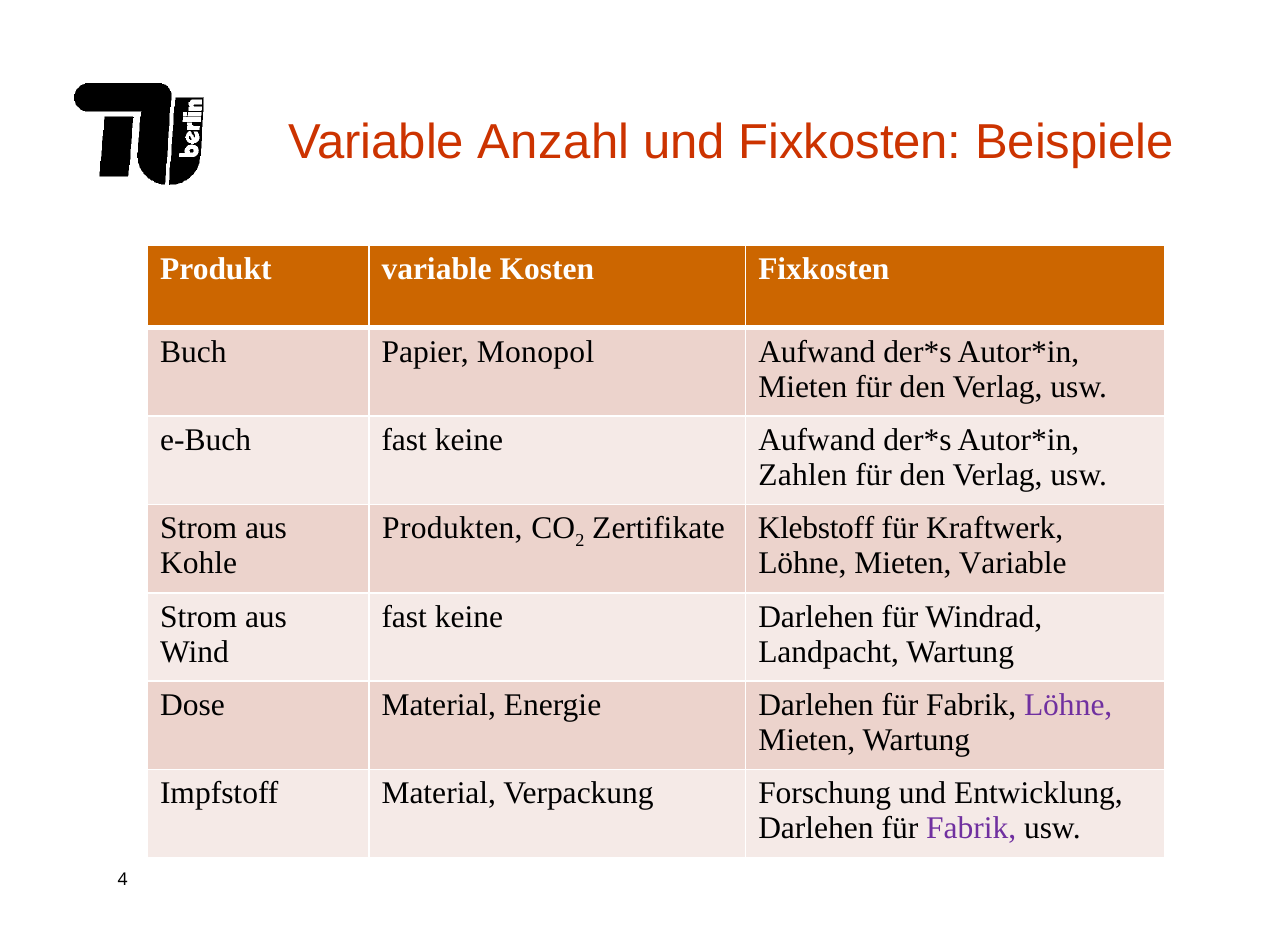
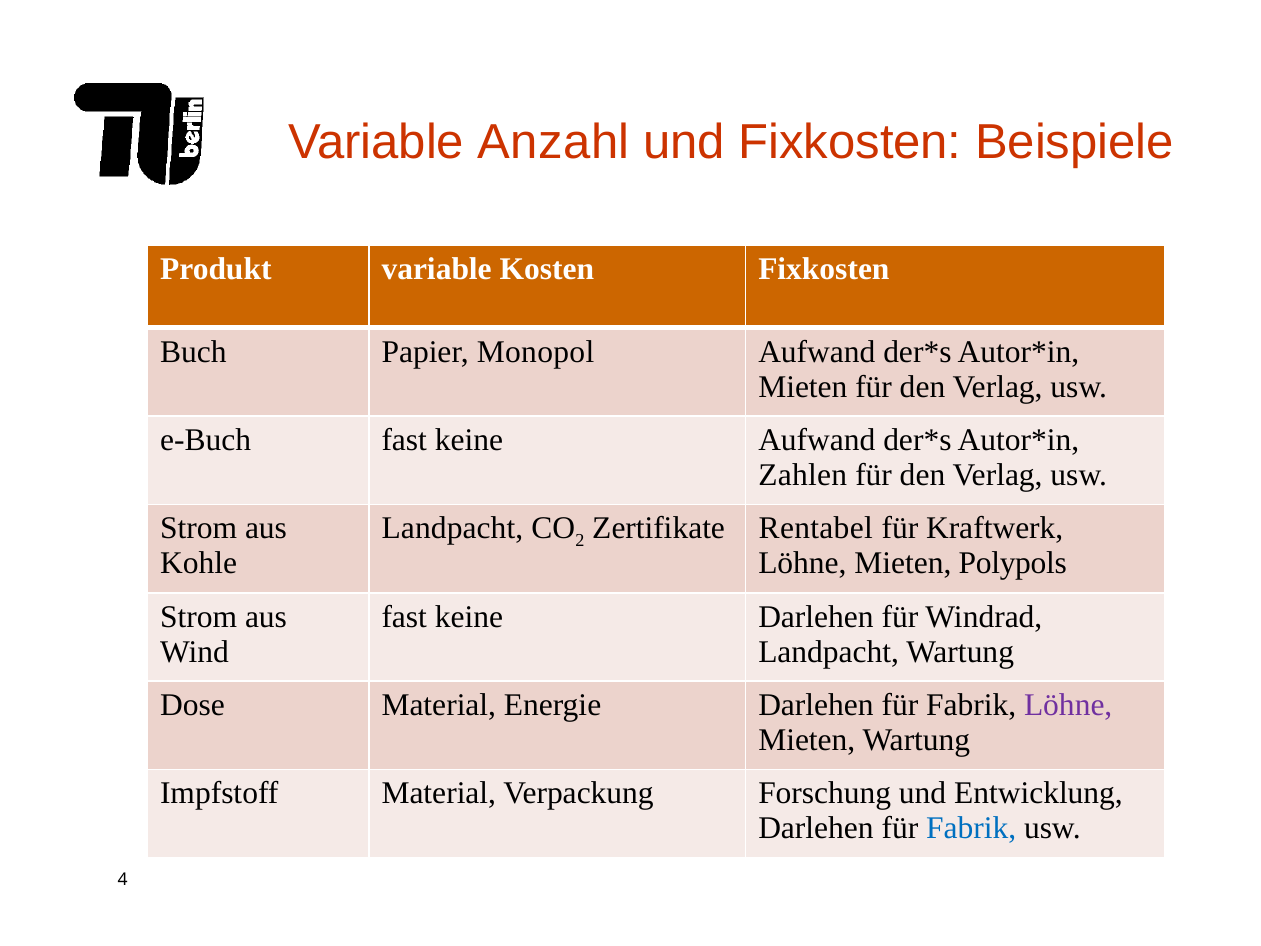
Produkten at (452, 528): Produkten -> Landpacht
Klebstoff: Klebstoff -> Rentabel
Mieten Variable: Variable -> Polypols
Fabrik at (971, 828) colour: purple -> blue
